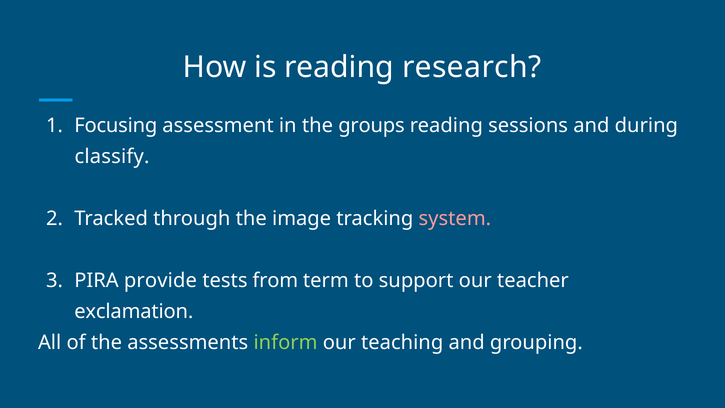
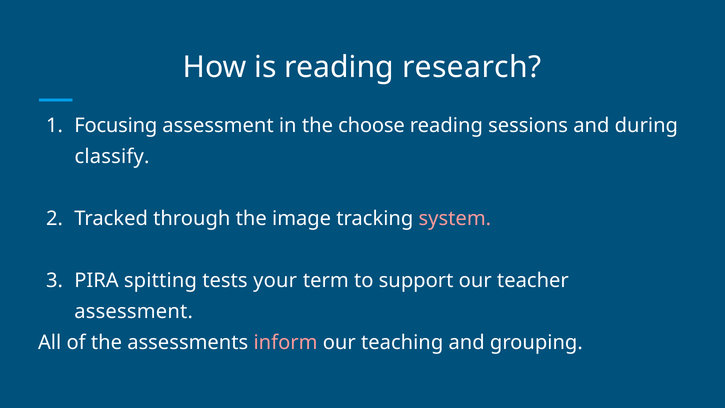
groups: groups -> choose
provide: provide -> spitting
from: from -> your
exclamation at (134, 311): exclamation -> assessment
inform colour: light green -> pink
